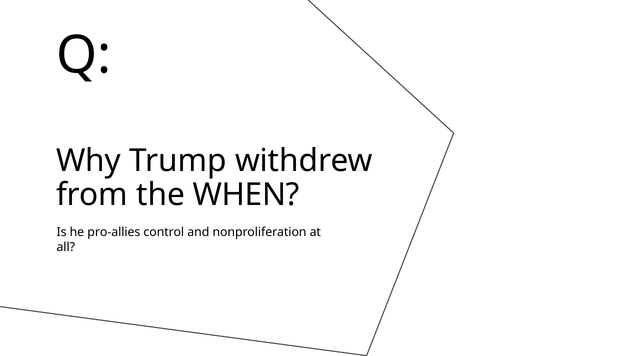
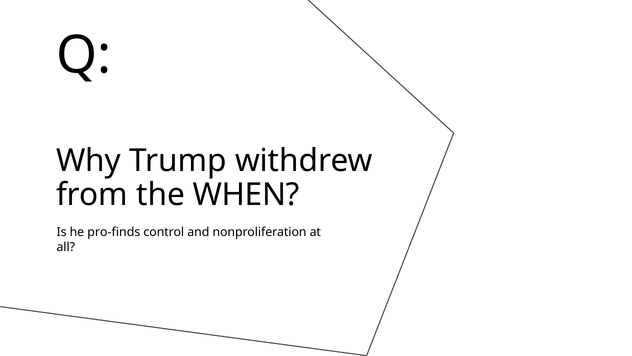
pro-allies: pro-allies -> pro-finds
